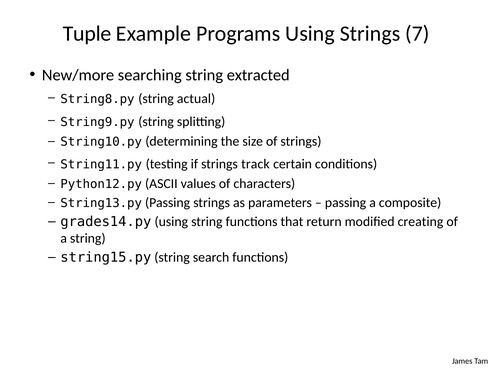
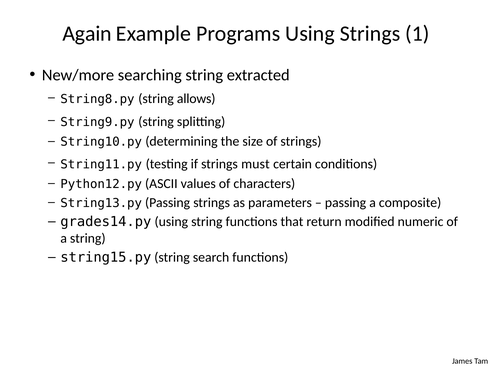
Tuple: Tuple -> Again
7: 7 -> 1
actual: actual -> allows
track: track -> must
creating: creating -> numeric
